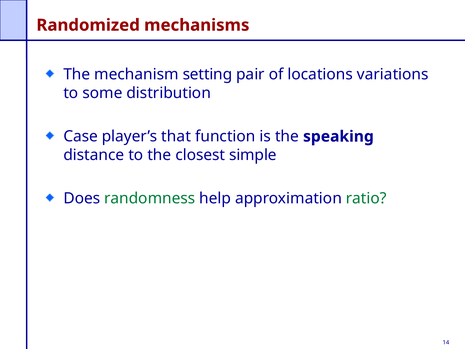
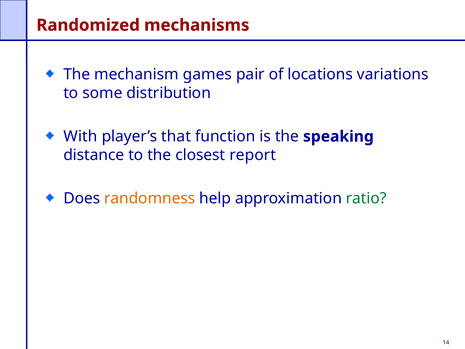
setting: setting -> games
Case: Case -> With
simple: simple -> report
randomness colour: green -> orange
